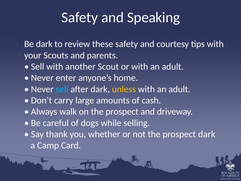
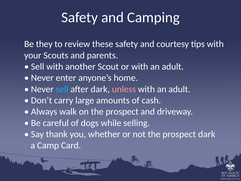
Speaking: Speaking -> Camping
Be dark: dark -> they
unless colour: yellow -> pink
